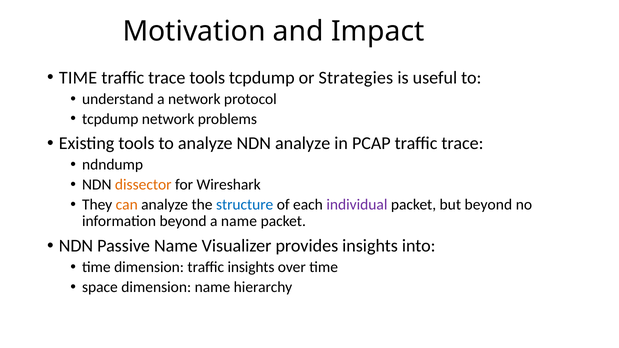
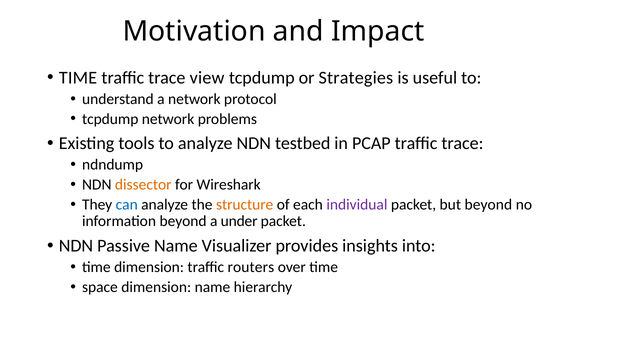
trace tools: tools -> view
NDN analyze: analyze -> testbed
can colour: orange -> blue
structure colour: blue -> orange
a name: name -> under
traffic insights: insights -> routers
